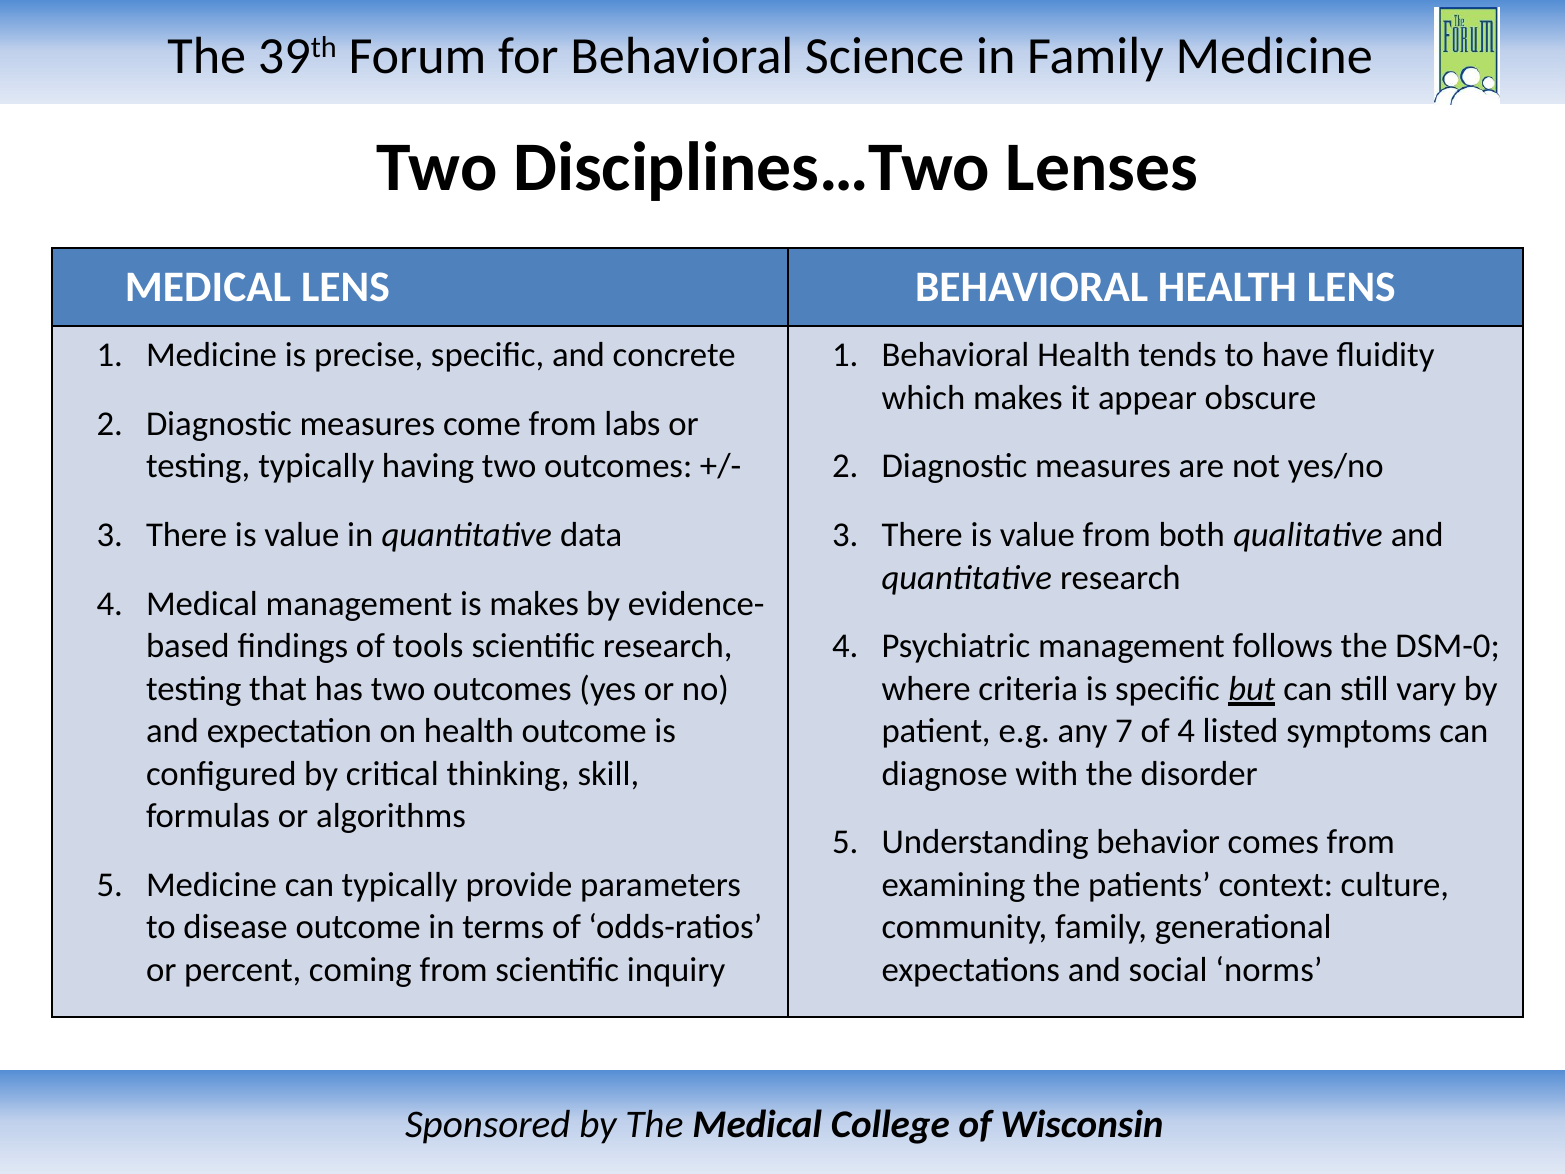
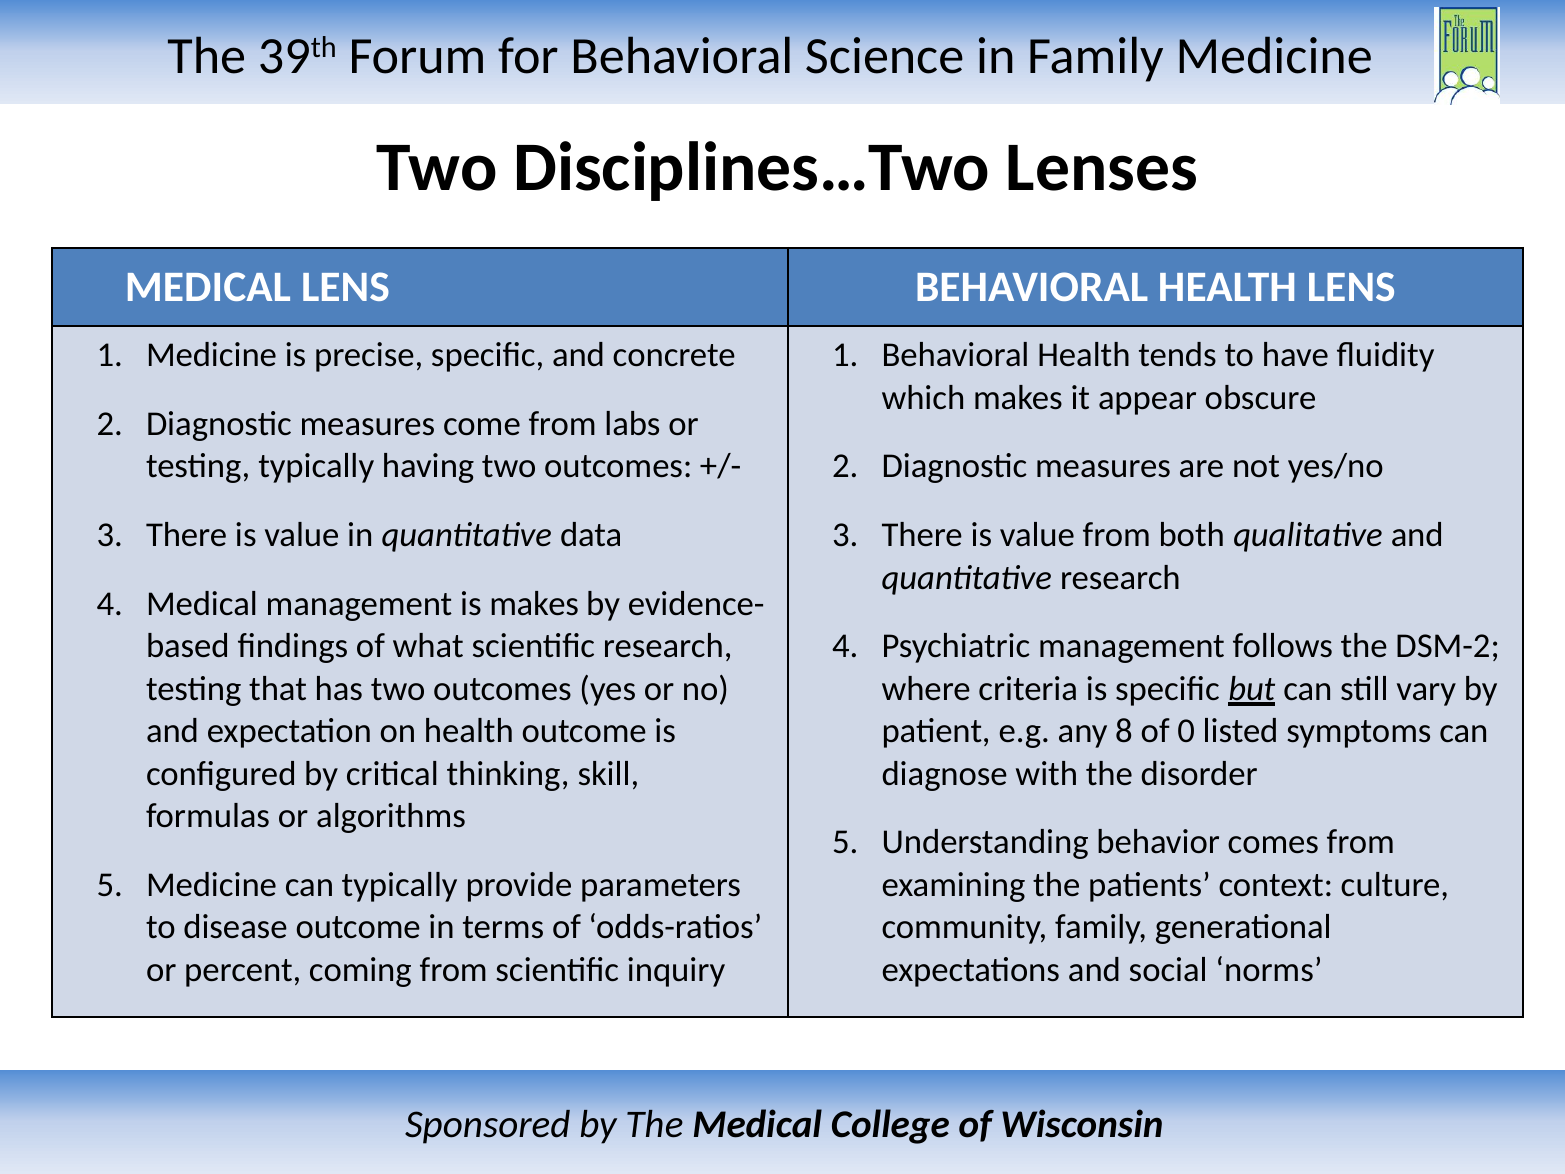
tools: tools -> what
DSM-0: DSM-0 -> DSM-2
7: 7 -> 8
of 4: 4 -> 0
